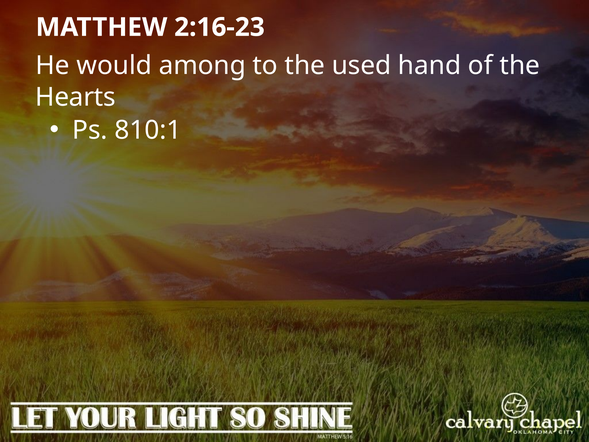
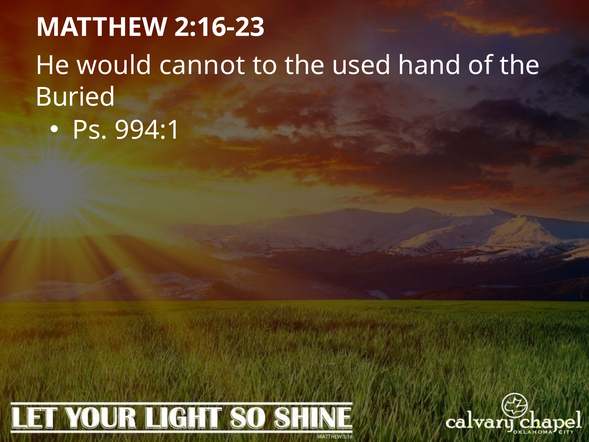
among: among -> cannot
Hearts: Hearts -> Buried
810:1: 810:1 -> 994:1
